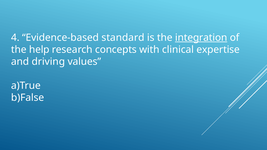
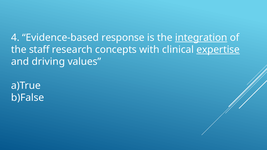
standard: standard -> response
help: help -> staff
expertise underline: none -> present
